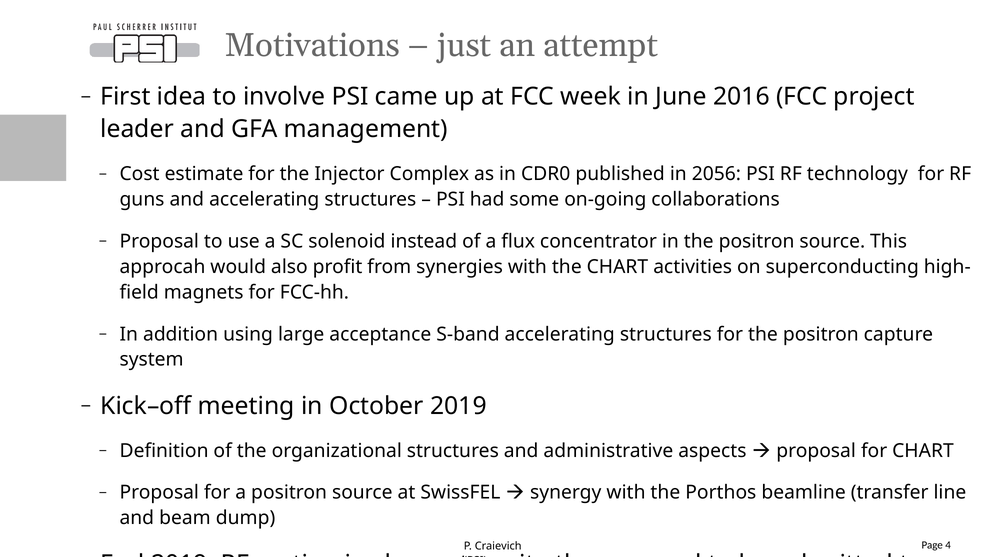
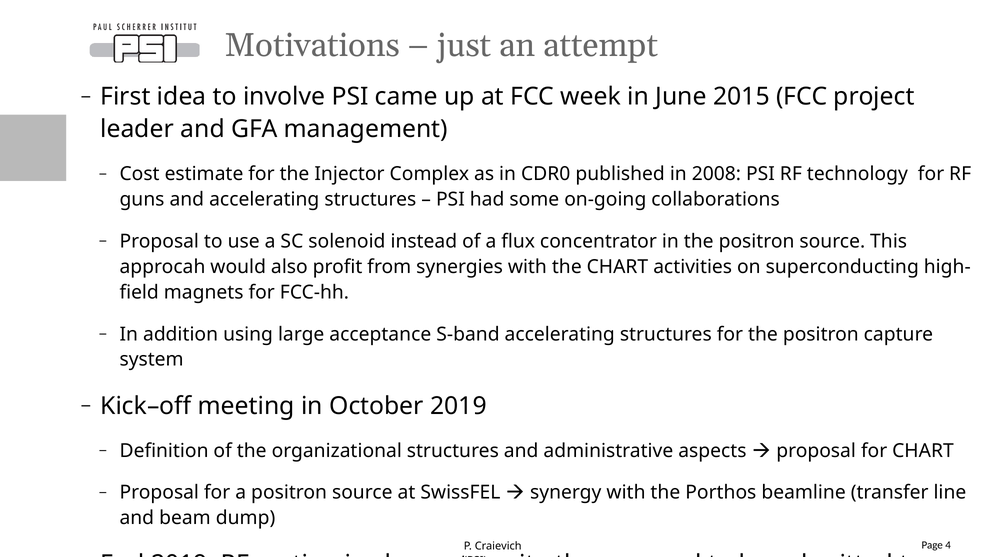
2016: 2016 -> 2015
2056: 2056 -> 2008
